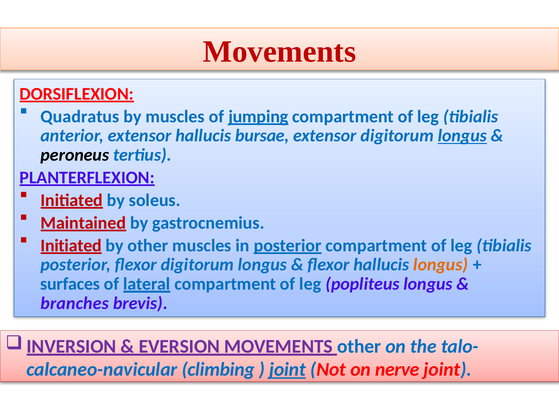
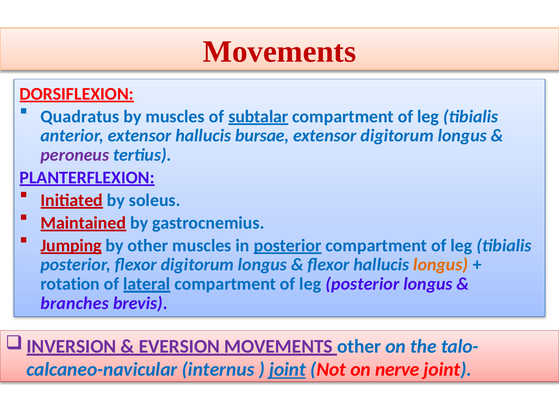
jumping: jumping -> subtalar
longus at (462, 136) underline: present -> none
peroneus colour: black -> purple
Initiated at (71, 246): Initiated -> Jumping
surfaces: surfaces -> rotation
leg popliteus: popliteus -> posterior
climbing: climbing -> internus
